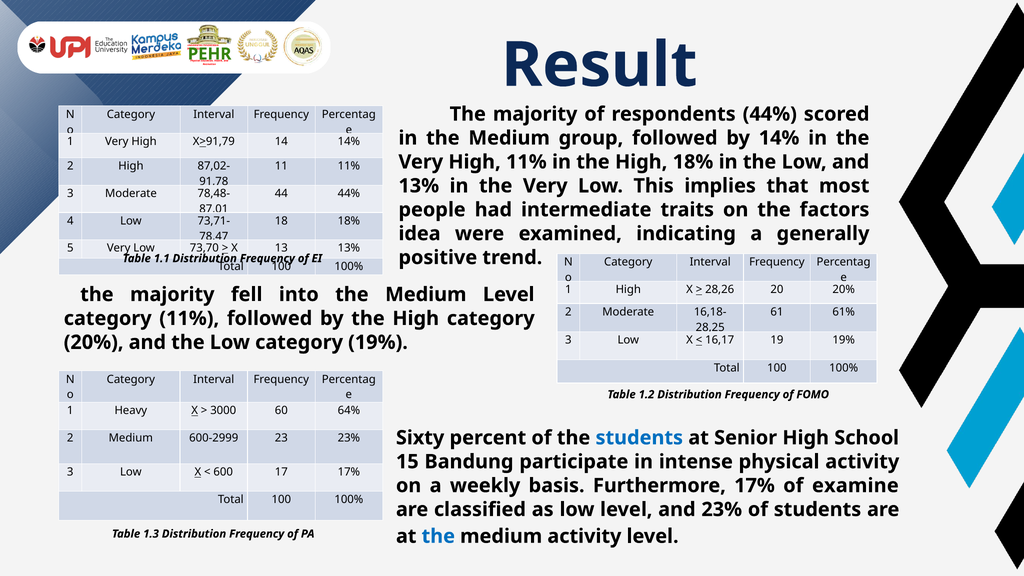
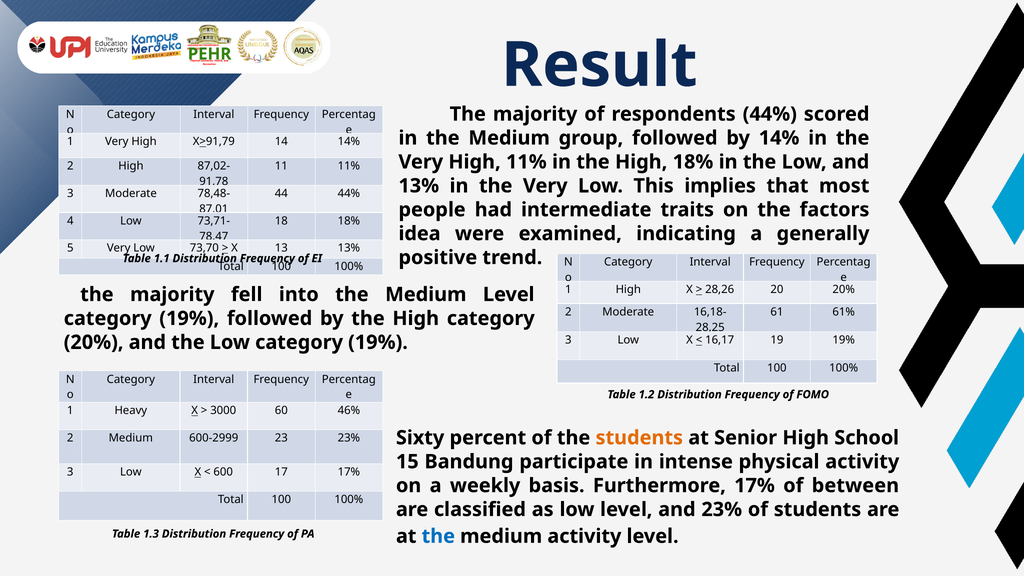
11% at (189, 318): 11% -> 19%
64%: 64% -> 46%
students at (639, 438) colour: blue -> orange
examine: examine -> between
